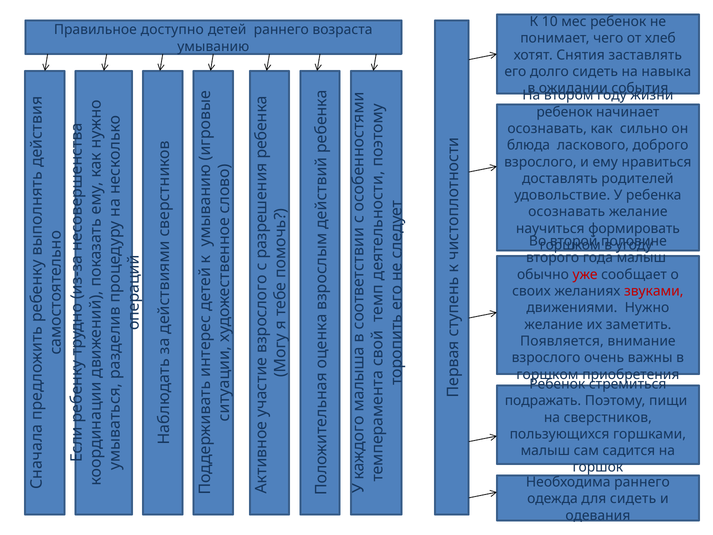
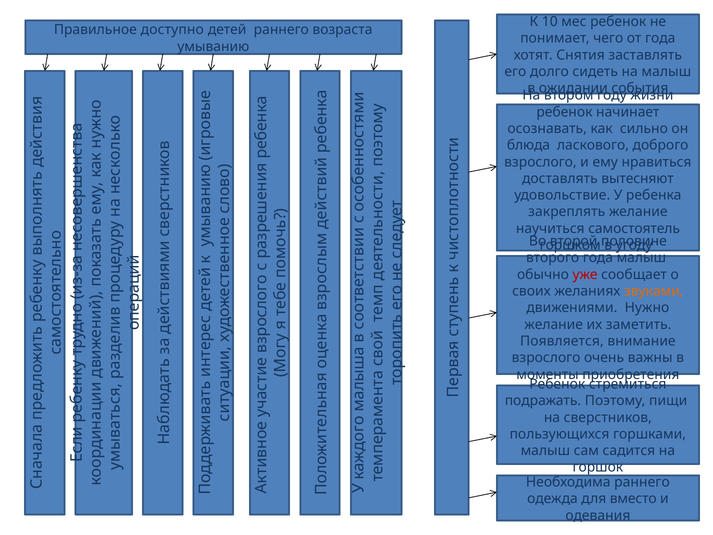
от хлеб: хлеб -> года
на навыка: навыка -> малыш
родителей: родителей -> вытесняют
осознавать at (567, 212): осознавать -> закреплять
формировать: формировать -> самостоятель
звуками colour: red -> orange
горшком at (547, 374): горшком -> моменты
для сидеть: сидеть -> вместо
